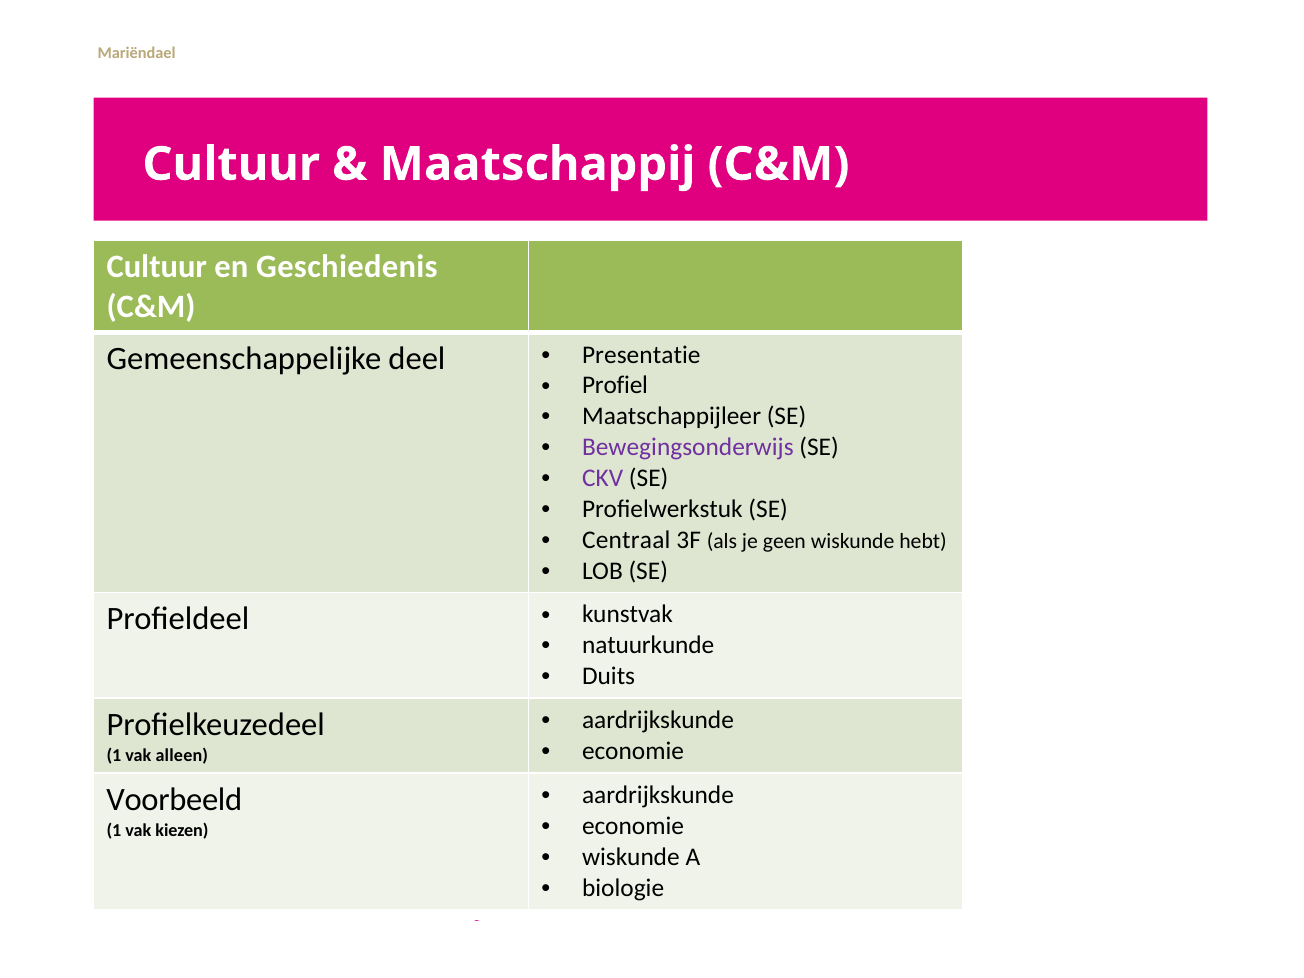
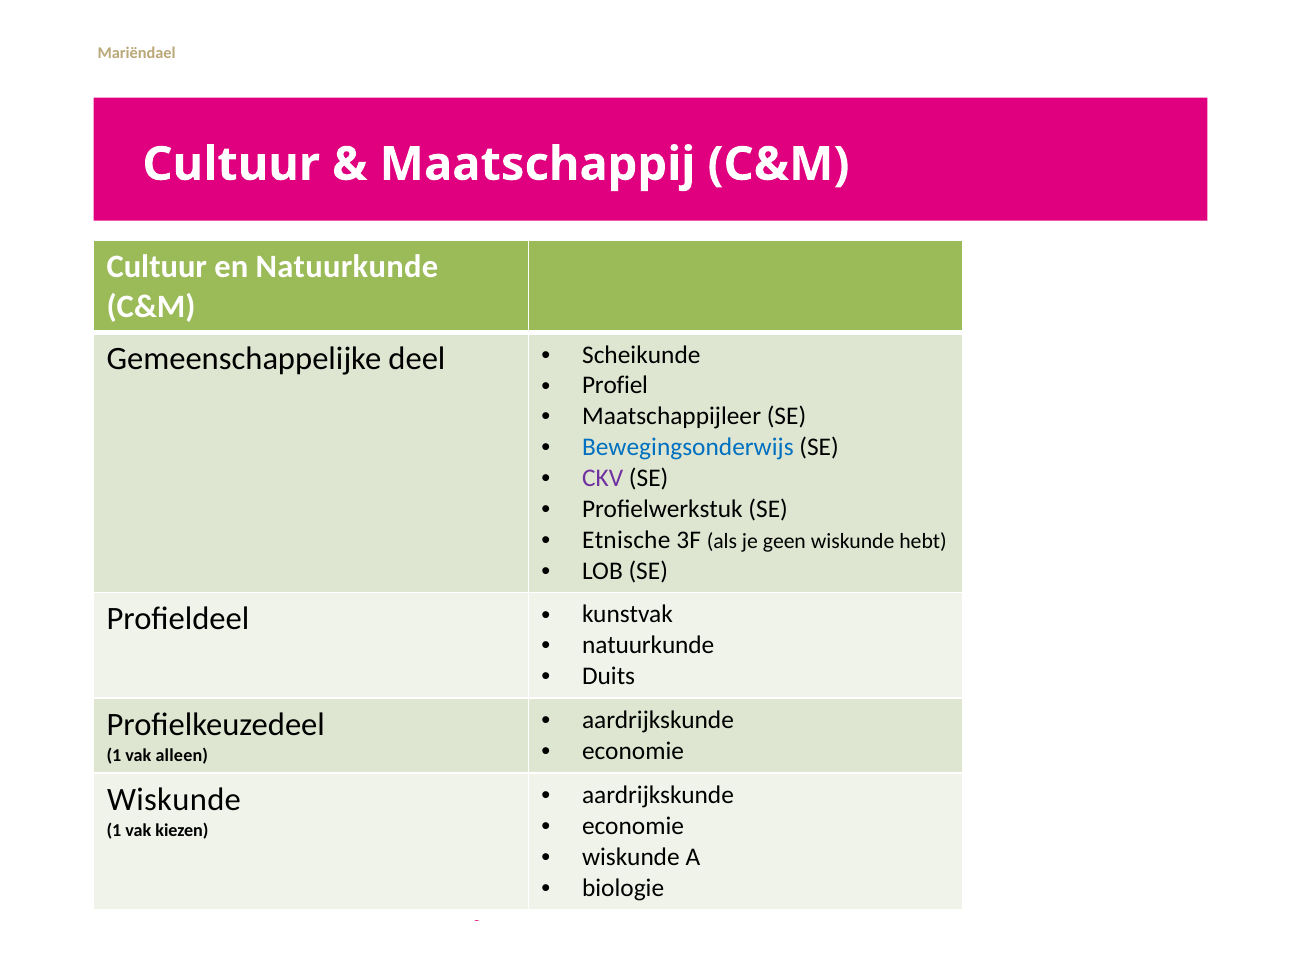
en Geschiedenis: Geschiedenis -> Natuurkunde
Presentatie: Presentatie -> Scheikunde
Bewegingsonderwijs colour: purple -> blue
Centraal: Centraal -> Etnische
Voorbeeld at (174, 800): Voorbeeld -> Wiskunde
